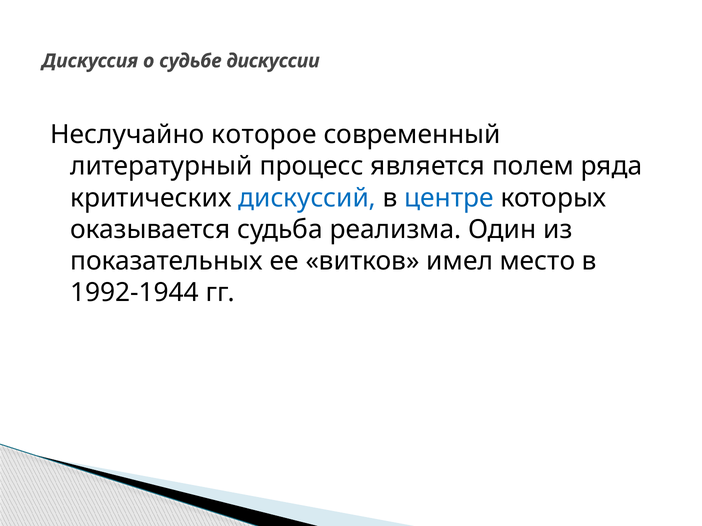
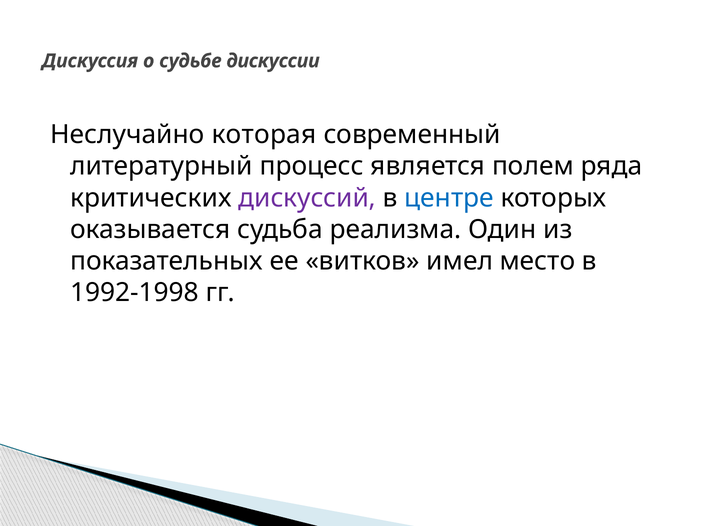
которое: которое -> которая
дискуссий colour: blue -> purple
1992-1944: 1992-1944 -> 1992-1998
